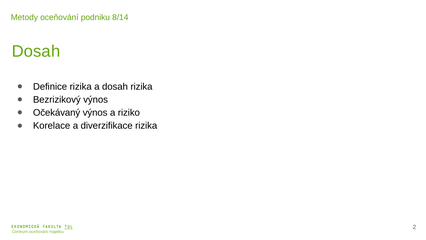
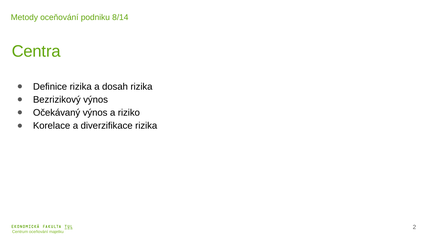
Dosah at (36, 51): Dosah -> Centra
